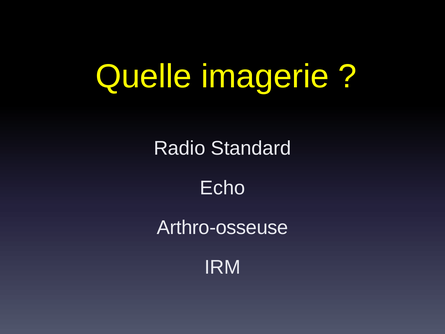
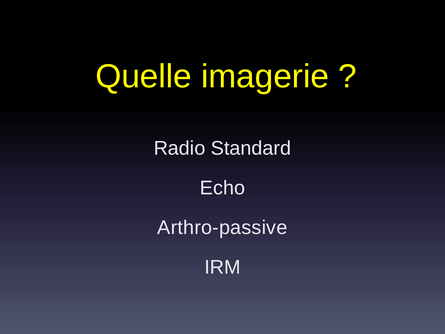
Arthro-osseuse: Arthro-osseuse -> Arthro-passive
